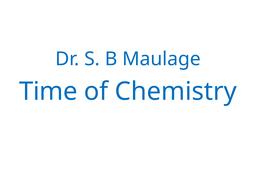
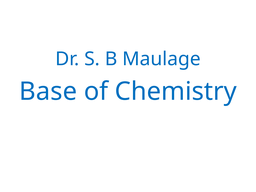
Time: Time -> Base
